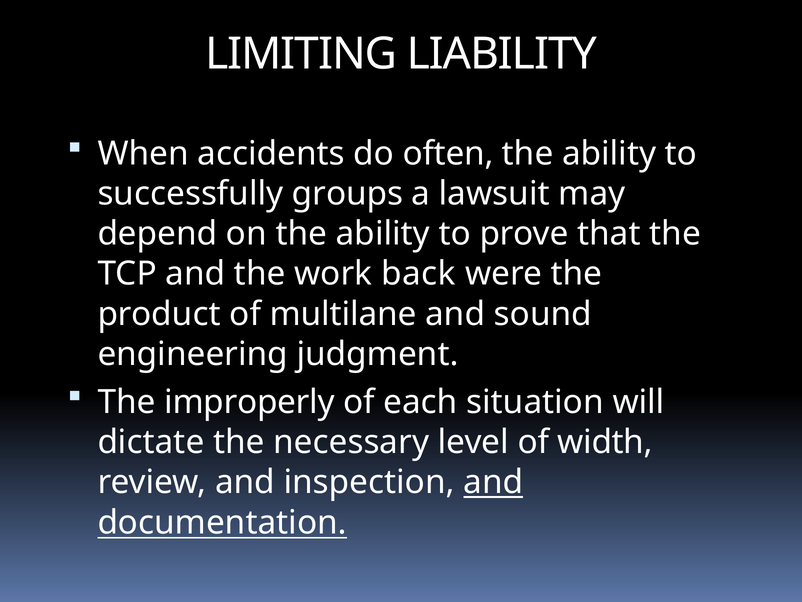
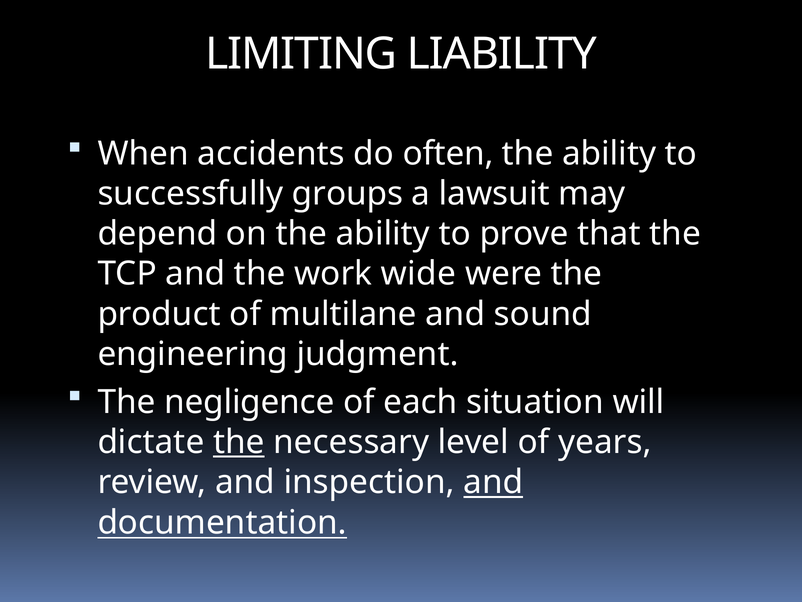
back: back -> wide
improperly: improperly -> negligence
the at (239, 442) underline: none -> present
width: width -> years
